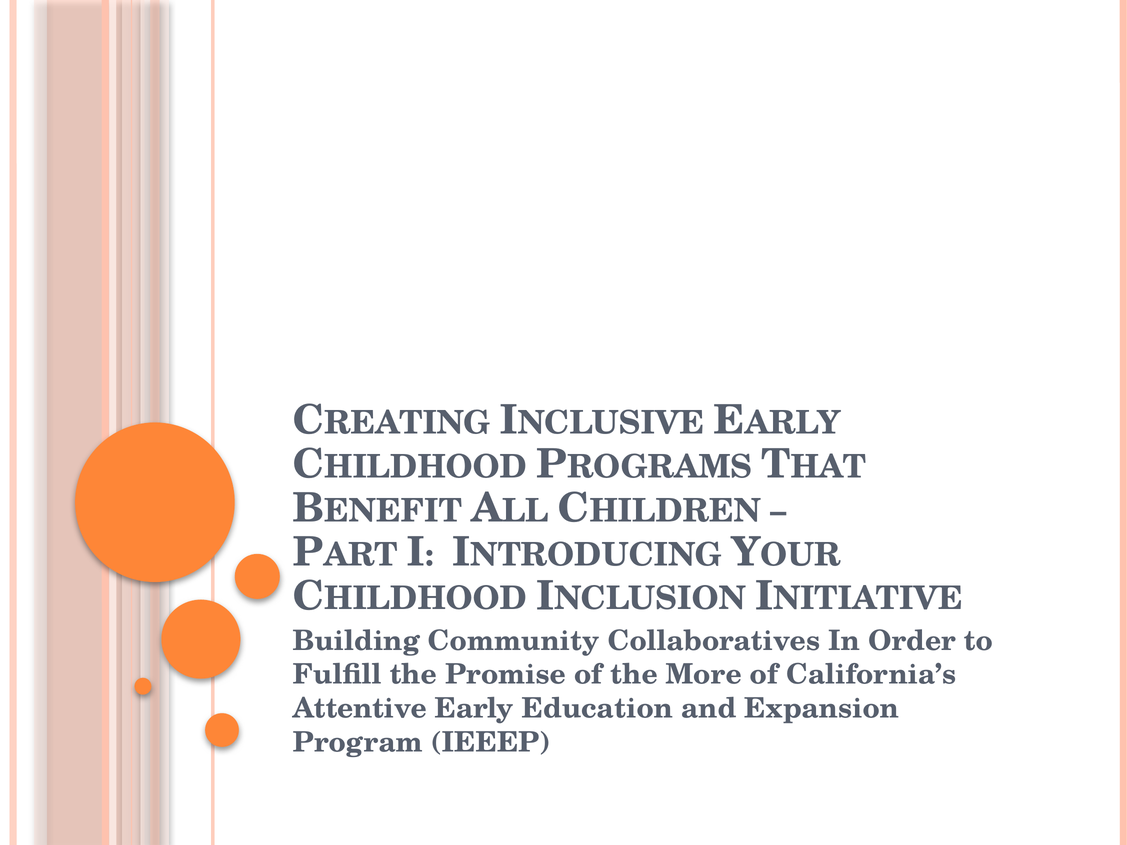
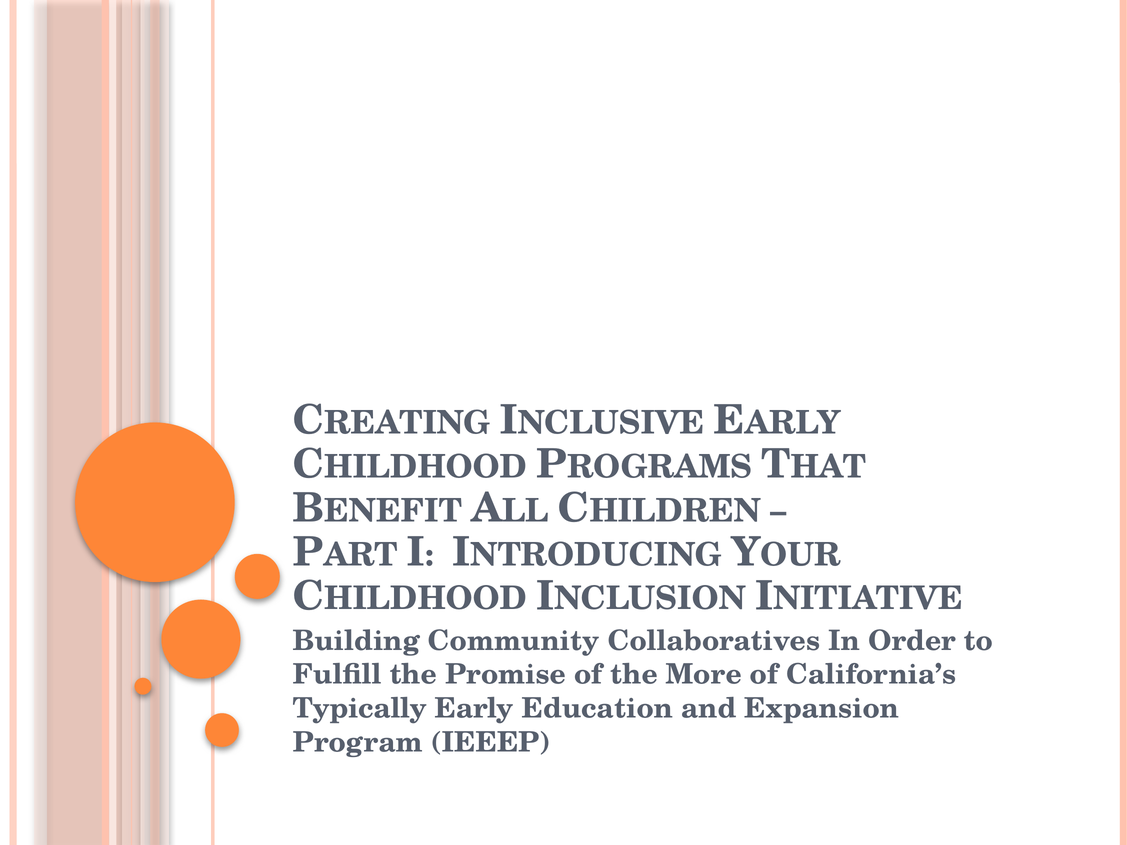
Attentive: Attentive -> Typically
